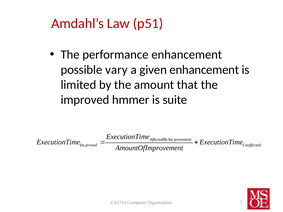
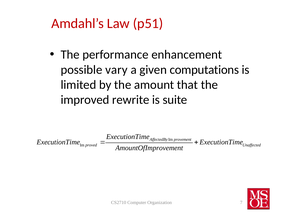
given enhancement: enhancement -> computations
hmmer: hmmer -> rewrite
